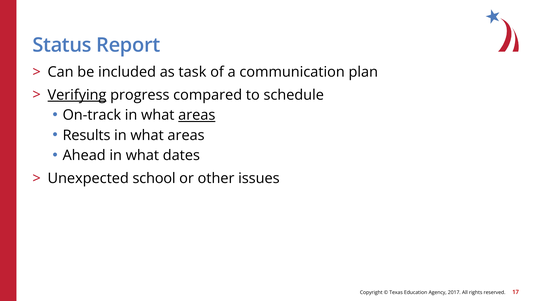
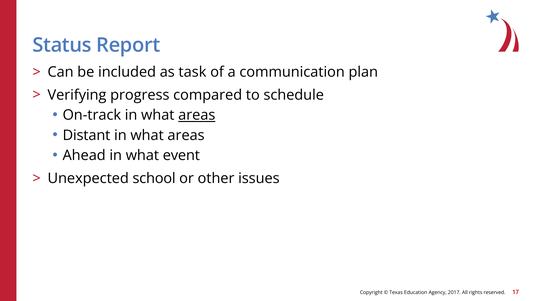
Verifying underline: present -> none
Results: Results -> Distant
dates: dates -> event
